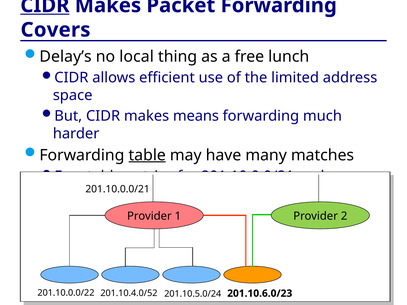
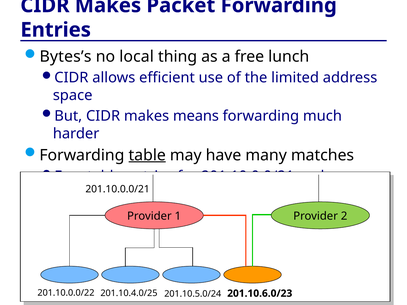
CIDR at (45, 5) underline: present -> none
Covers at (56, 30): Covers -> Entries
Delay’s: Delay’s -> Bytes’s
201.10.4.0/52: 201.10.4.0/52 -> 201.10.4.0/25
